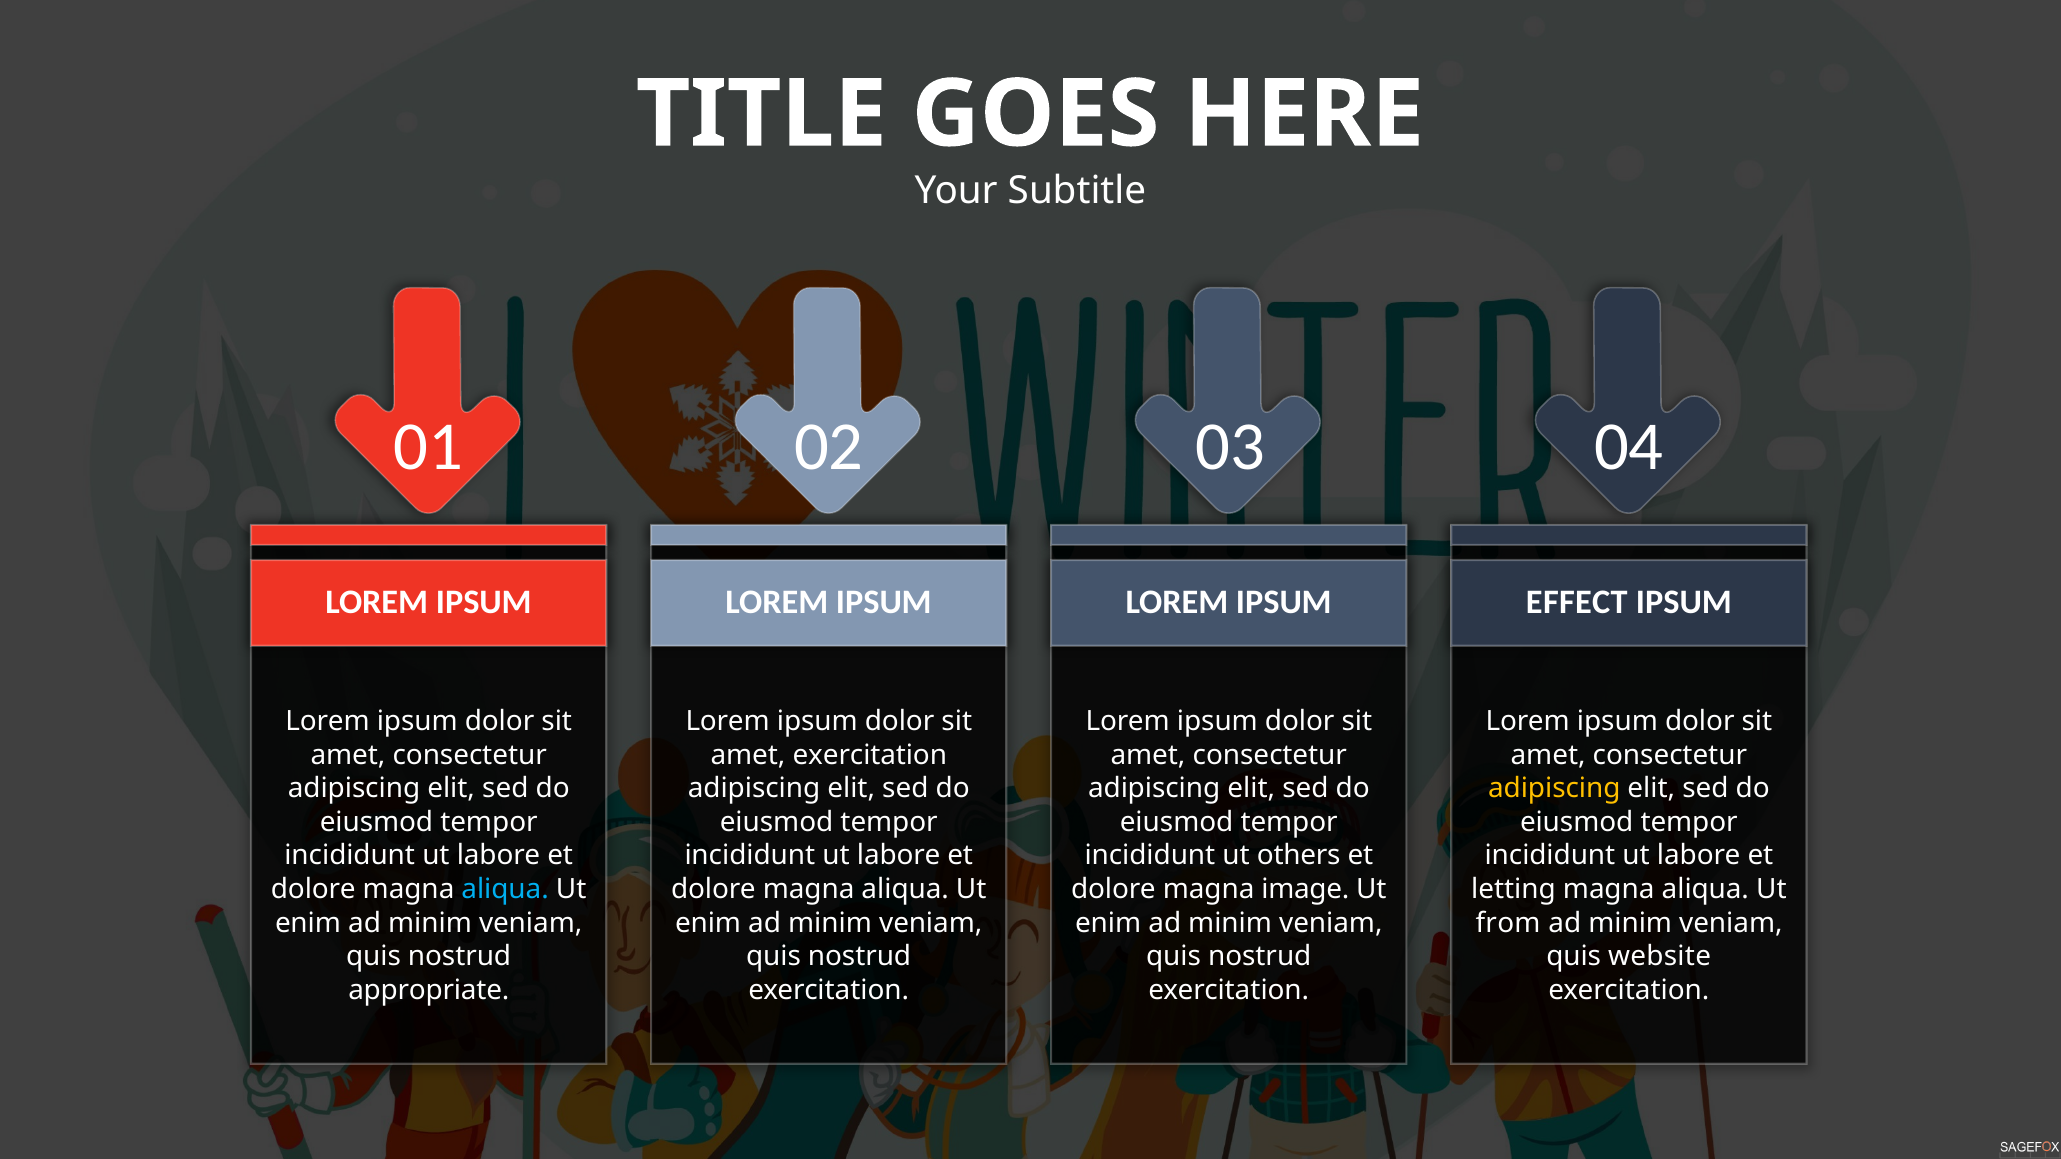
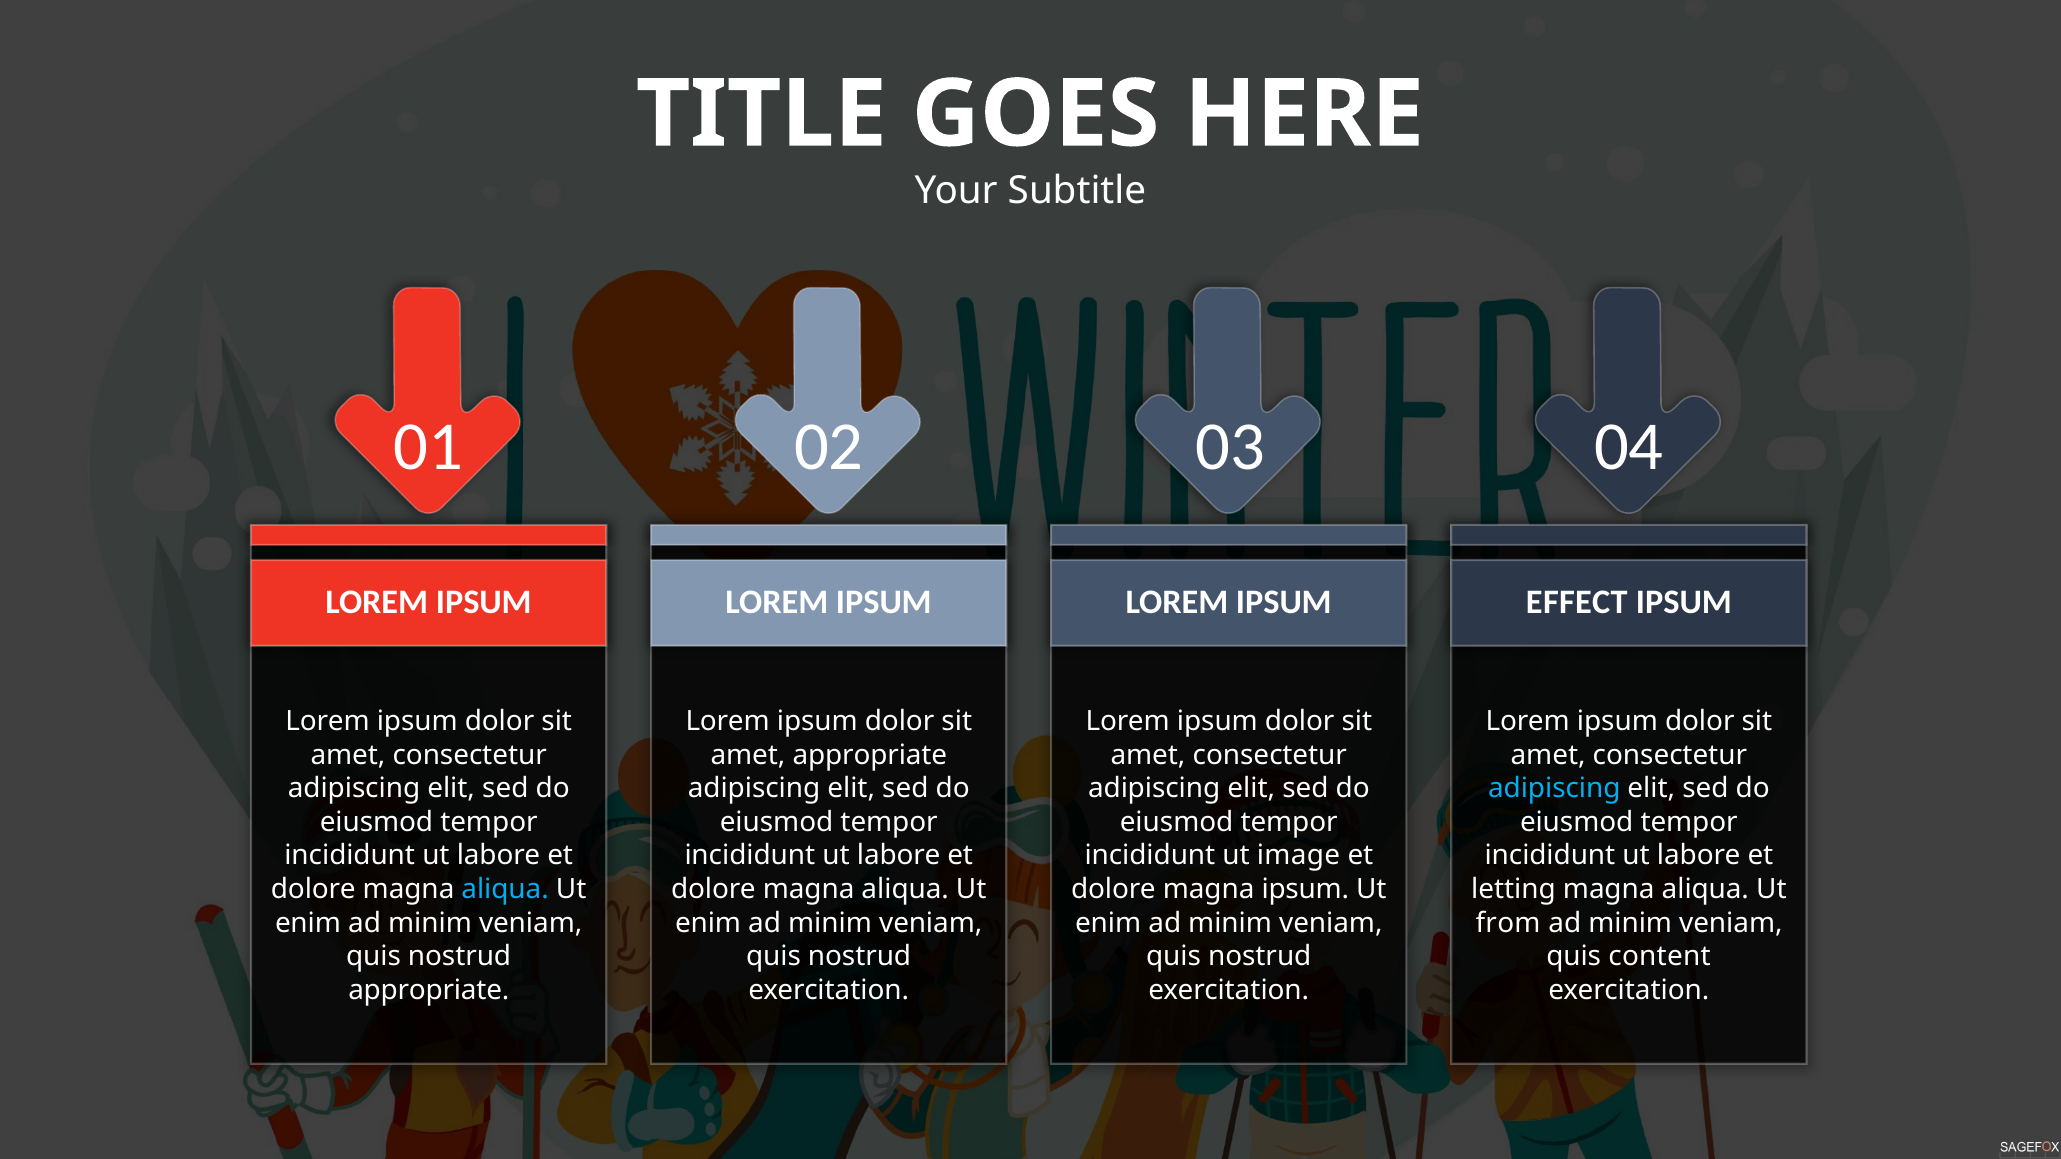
amet exercitation: exercitation -> appropriate
adipiscing at (1554, 789) colour: yellow -> light blue
others: others -> image
magna image: image -> ipsum
website: website -> content
